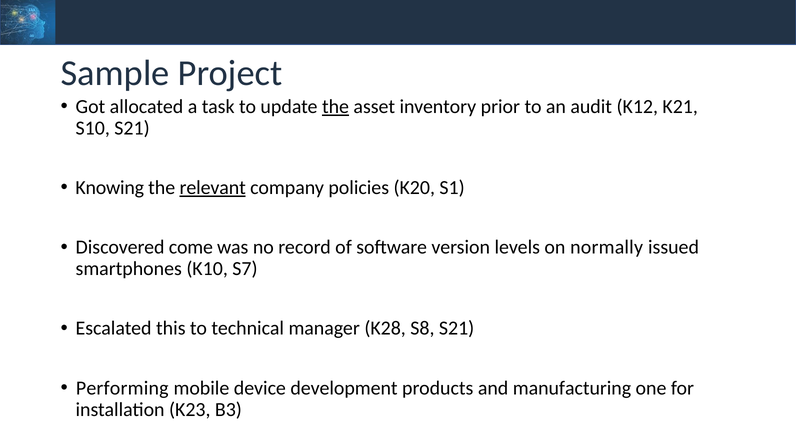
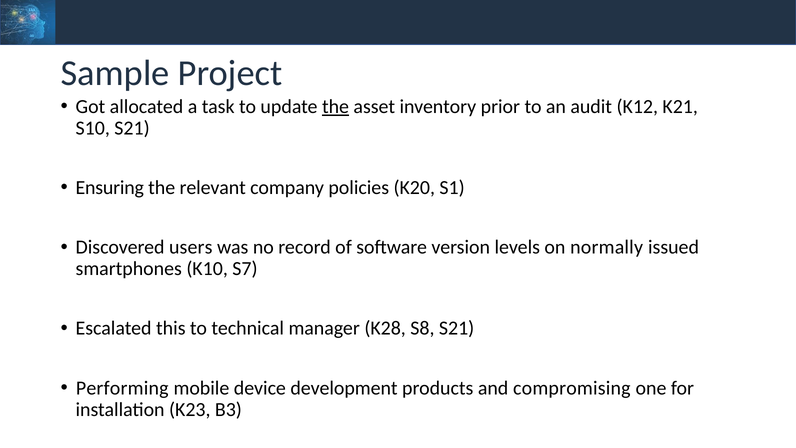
Knowing: Knowing -> Ensuring
relevant underline: present -> none
come: come -> users
manufacturing: manufacturing -> compromising
